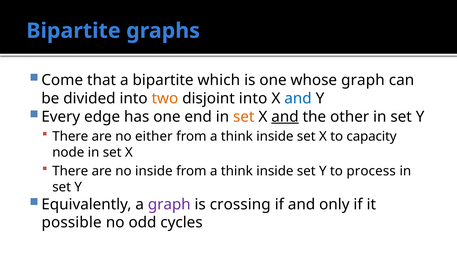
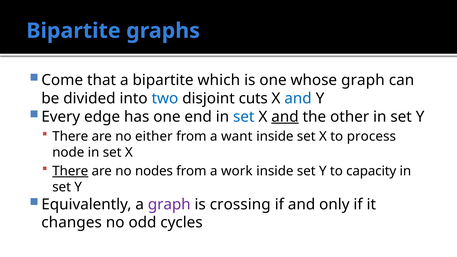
two colour: orange -> blue
disjoint into: into -> cuts
set at (244, 117) colour: orange -> blue
think at (237, 136): think -> want
capacity: capacity -> process
There at (70, 171) underline: none -> present
no inside: inside -> nodes
think at (237, 171): think -> work
process: process -> capacity
possible: possible -> changes
